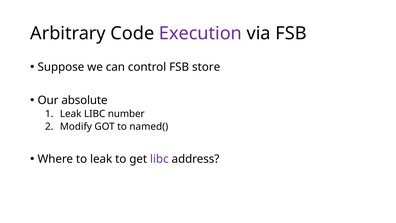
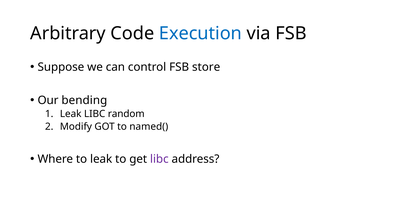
Execution colour: purple -> blue
absolute: absolute -> bending
number: number -> random
